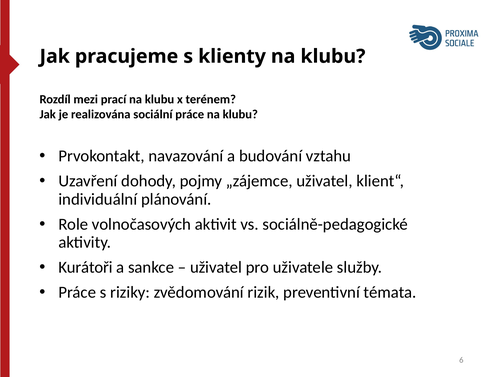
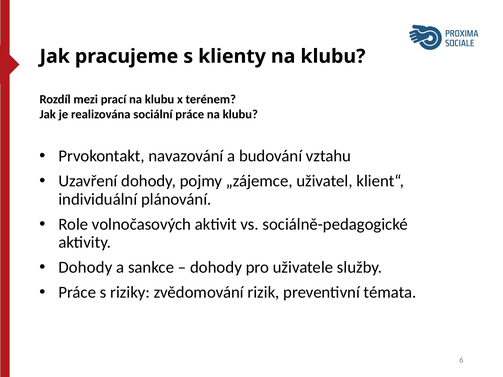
Kurátoři at (86, 268): Kurátoři -> Dohody
uživatel at (216, 268): uživatel -> dohody
